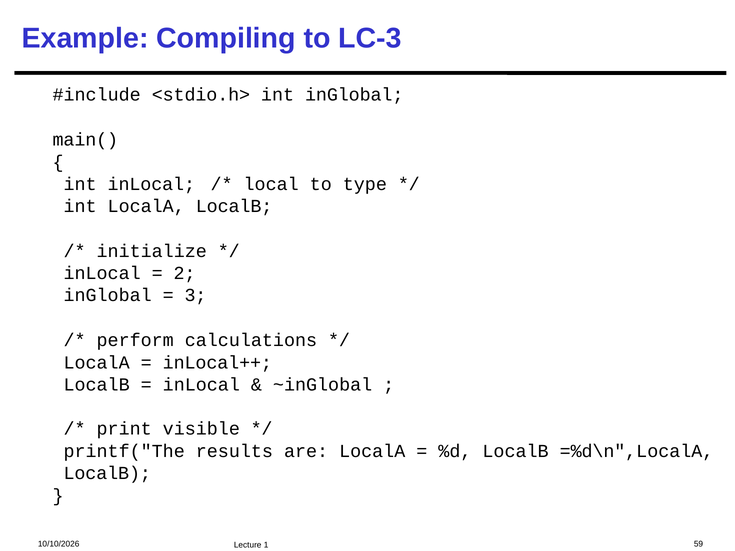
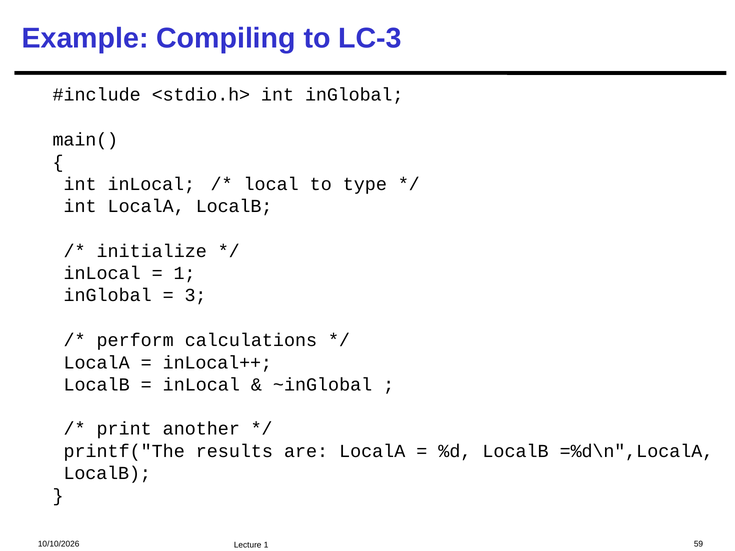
2 at (184, 273): 2 -> 1
visible: visible -> another
